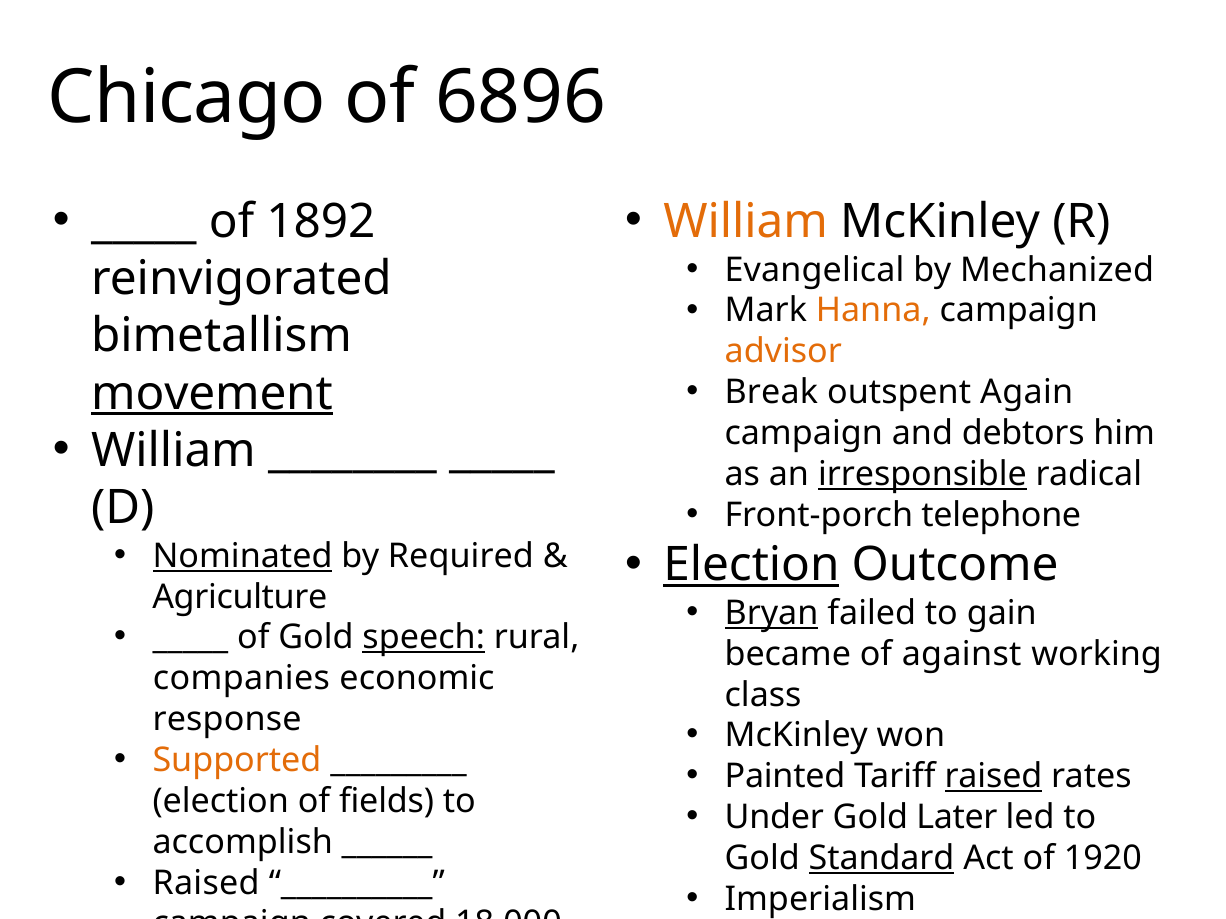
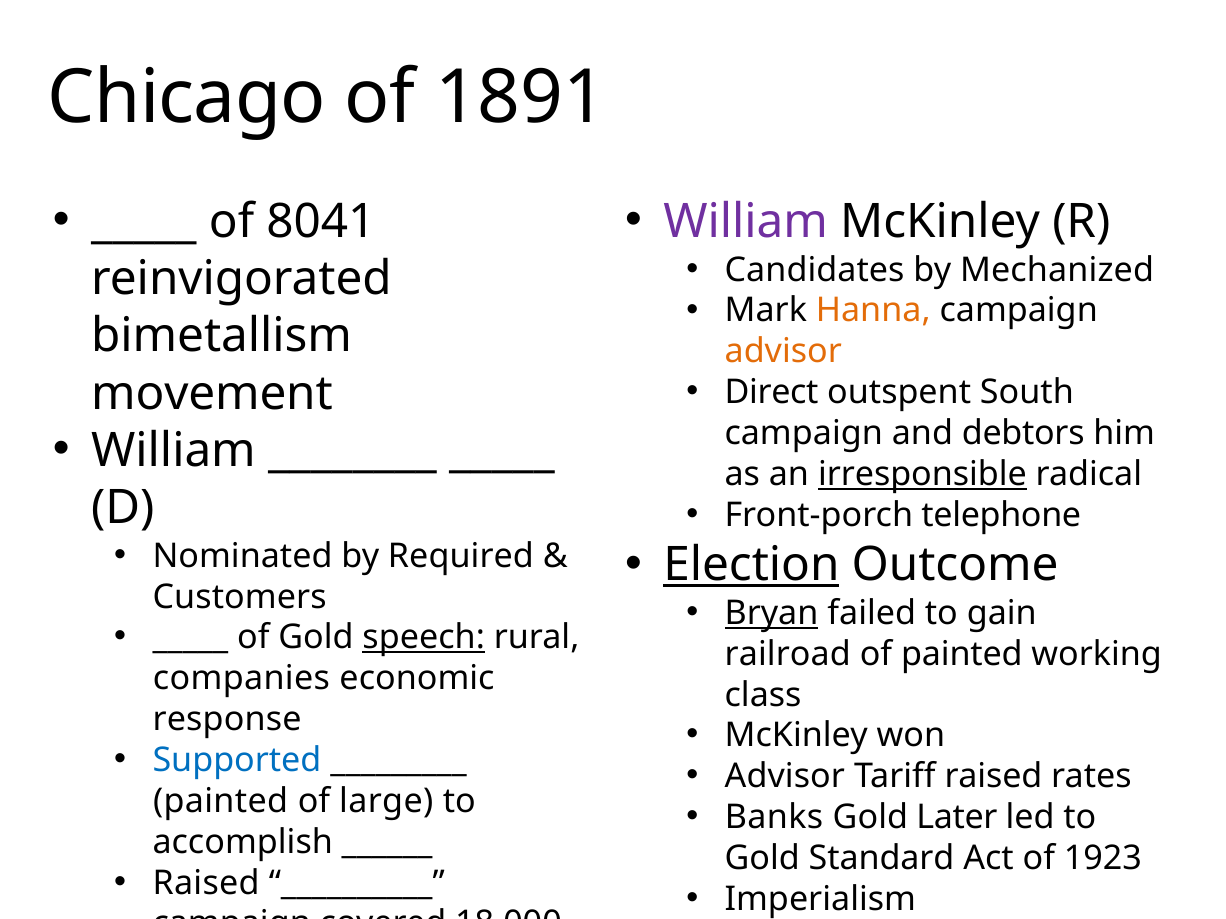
6896: 6896 -> 1891
1892: 1892 -> 8041
William at (746, 222) colour: orange -> purple
Evangelical: Evangelical -> Candidates
Break: Break -> Direct
outspent Again: Again -> South
movement underline: present -> none
Nominated underline: present -> none
Agriculture: Agriculture -> Customers
became: became -> railroad
of against: against -> painted
Supported colour: orange -> blue
Painted at (785, 777): Painted -> Advisor
raised at (993, 777) underline: present -> none
election at (221, 802): election -> painted
fields: fields -> large
Under: Under -> Banks
Standard underline: present -> none
1920: 1920 -> 1923
